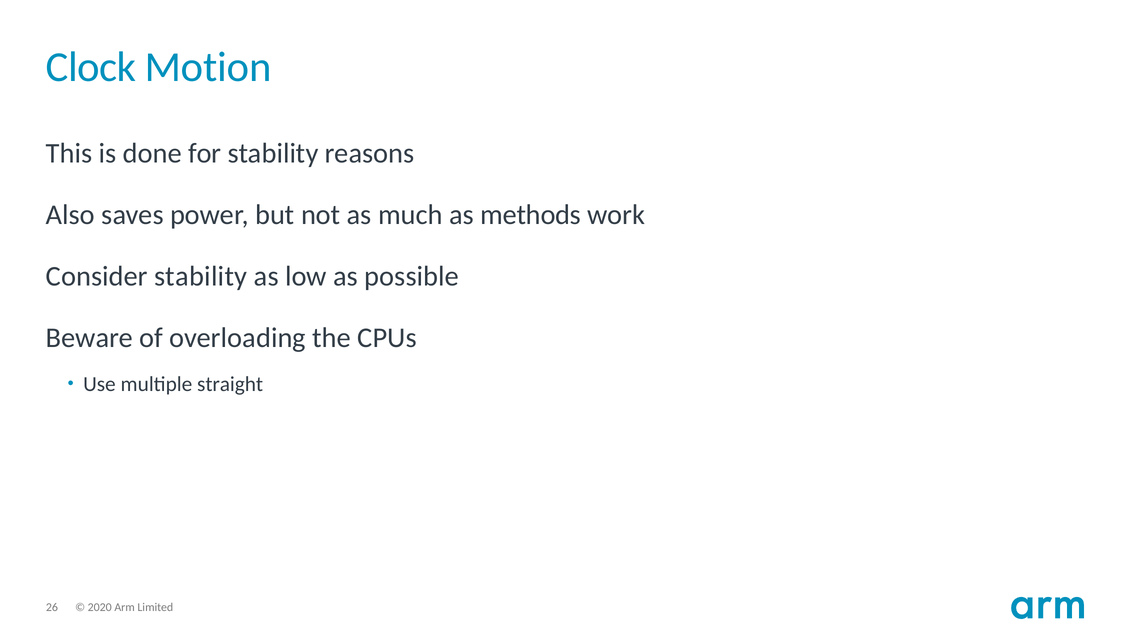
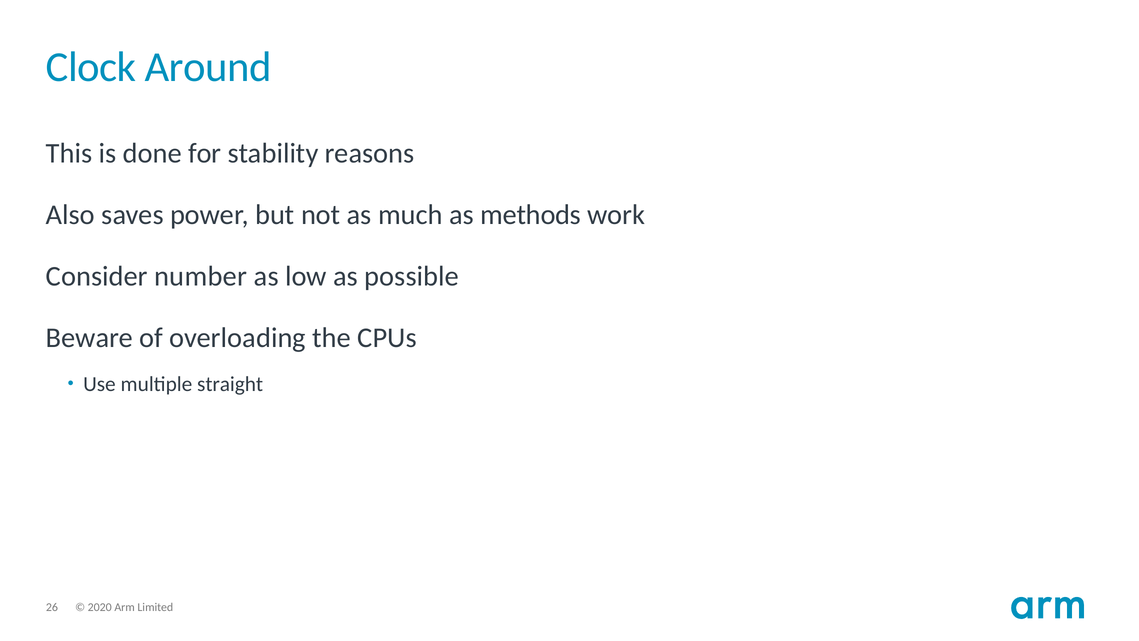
Motion: Motion -> Around
Consider stability: stability -> number
